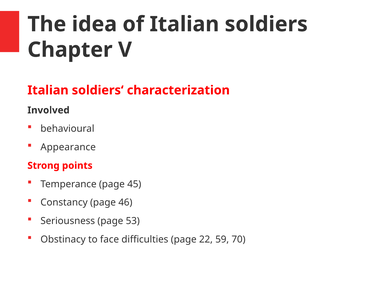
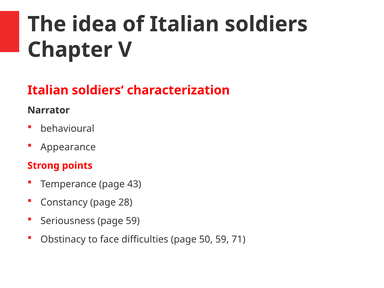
Involved: Involved -> Narrator
45: 45 -> 43
46: 46 -> 28
page 53: 53 -> 59
22: 22 -> 50
70: 70 -> 71
